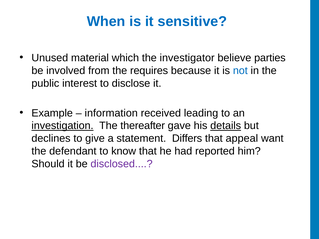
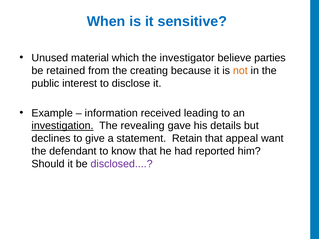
involved: involved -> retained
requires: requires -> creating
not colour: blue -> orange
thereafter: thereafter -> revealing
details underline: present -> none
Differs: Differs -> Retain
